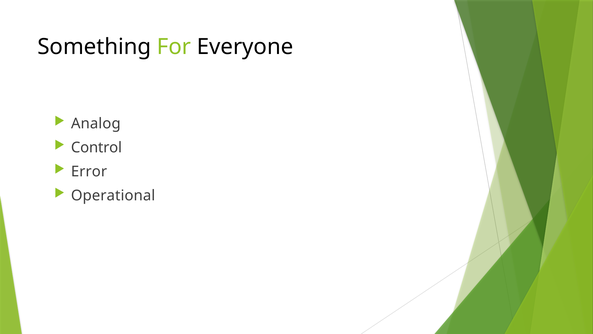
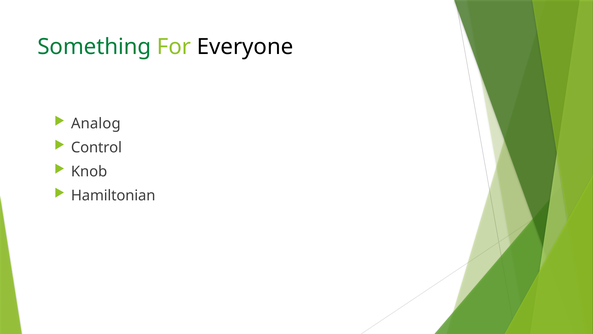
Something colour: black -> green
Error: Error -> Knob
Operational: Operational -> Hamiltonian
